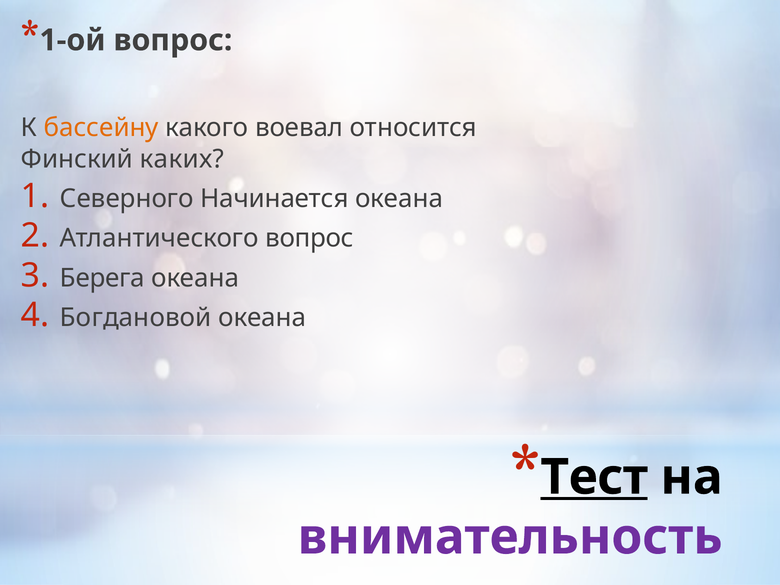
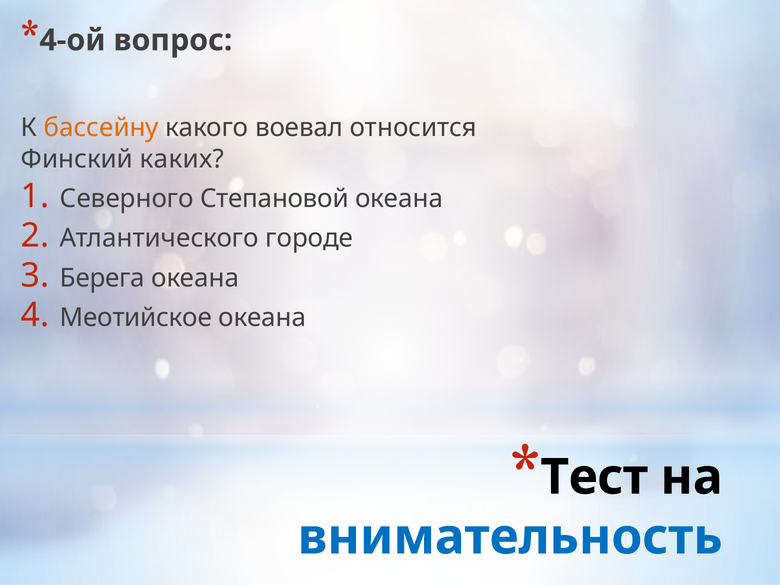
1-ой: 1-ой -> 4-ой
Начинается: Начинается -> Степановой
Атлантического вопрос: вопрос -> городе
Богдановой: Богдановой -> Меотийское
Тест underline: present -> none
внимательность colour: purple -> blue
